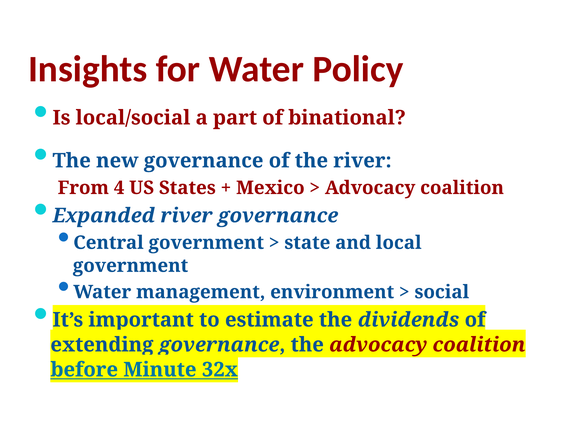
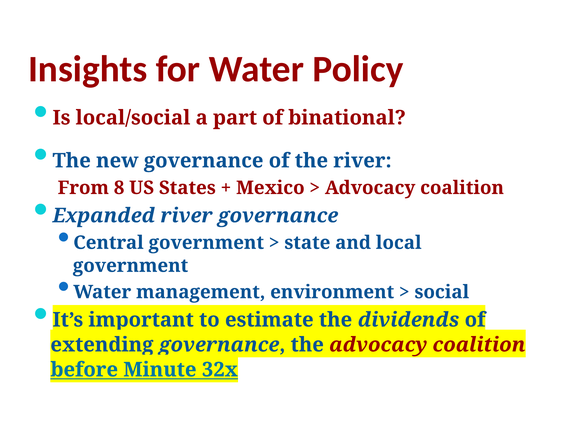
4: 4 -> 8
